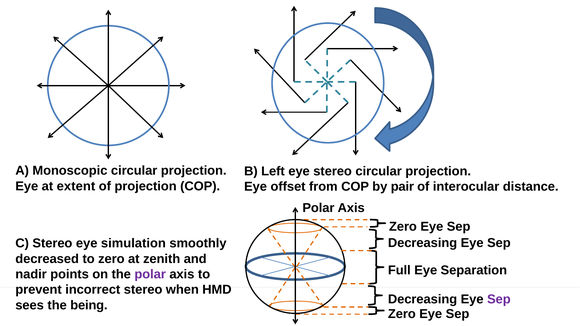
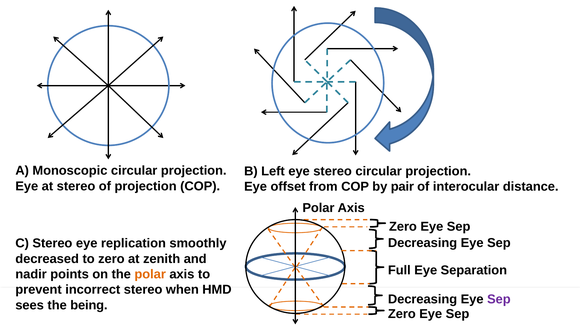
at extent: extent -> stereo
simulation: simulation -> replication
polar at (150, 274) colour: purple -> orange
